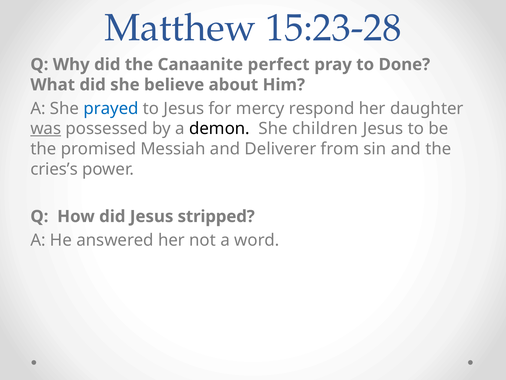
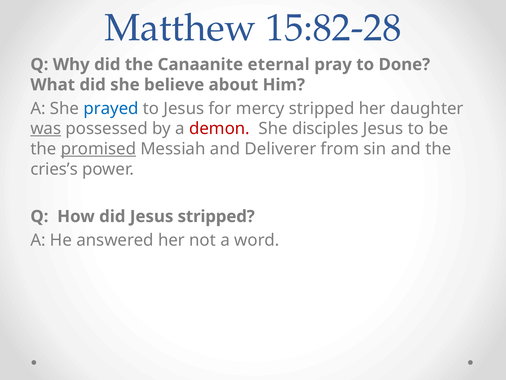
15:23-28: 15:23-28 -> 15:82-28
perfect: perfect -> eternal
mercy respond: respond -> stripped
demon colour: black -> red
children: children -> disciples
promised underline: none -> present
